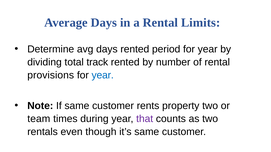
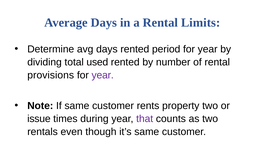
track: track -> used
year at (103, 75) colour: blue -> purple
team: team -> issue
